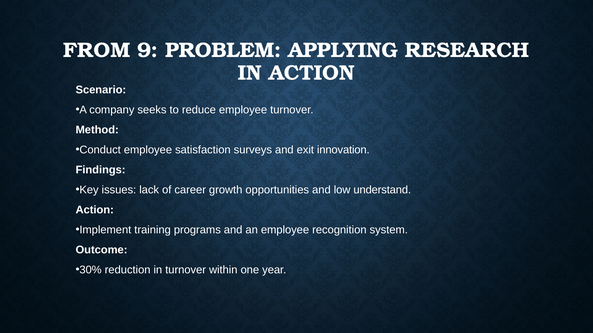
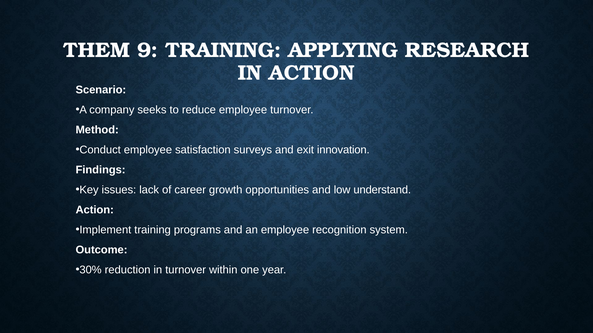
FROM: FROM -> THEM
9 PROBLEM: PROBLEM -> TRAINING
